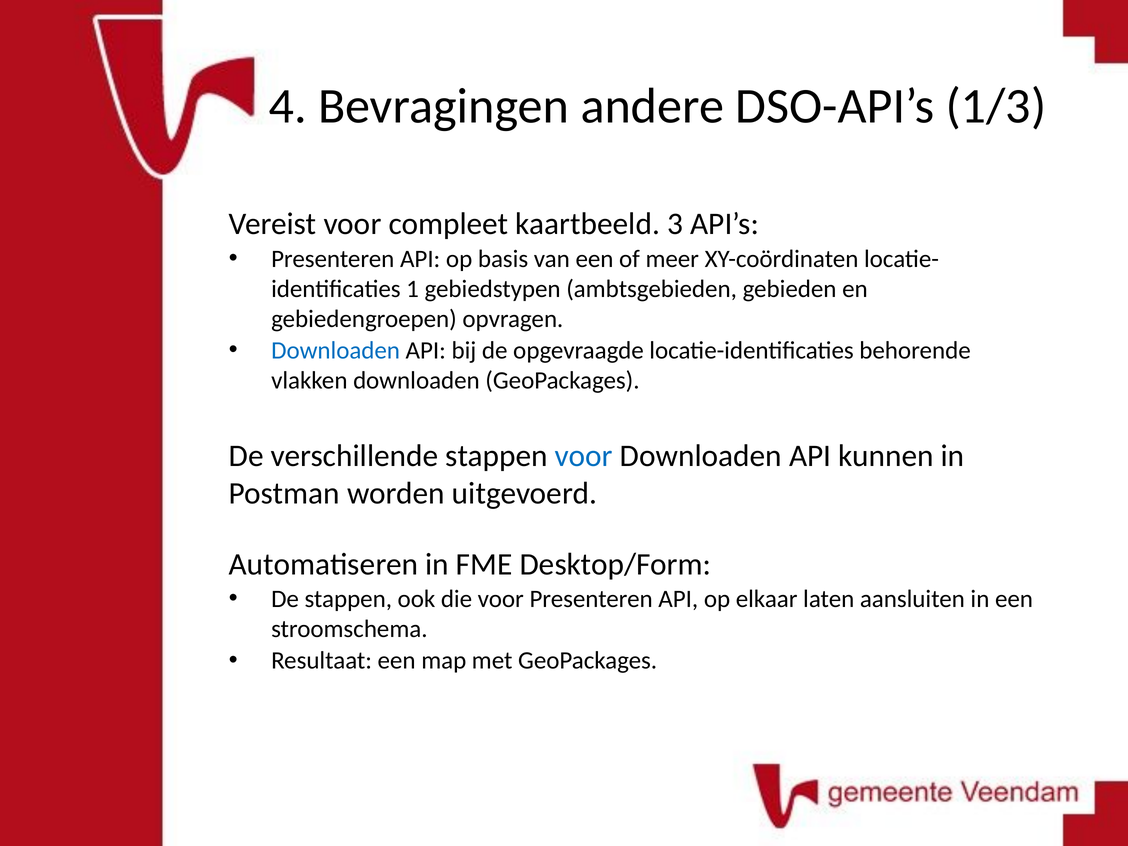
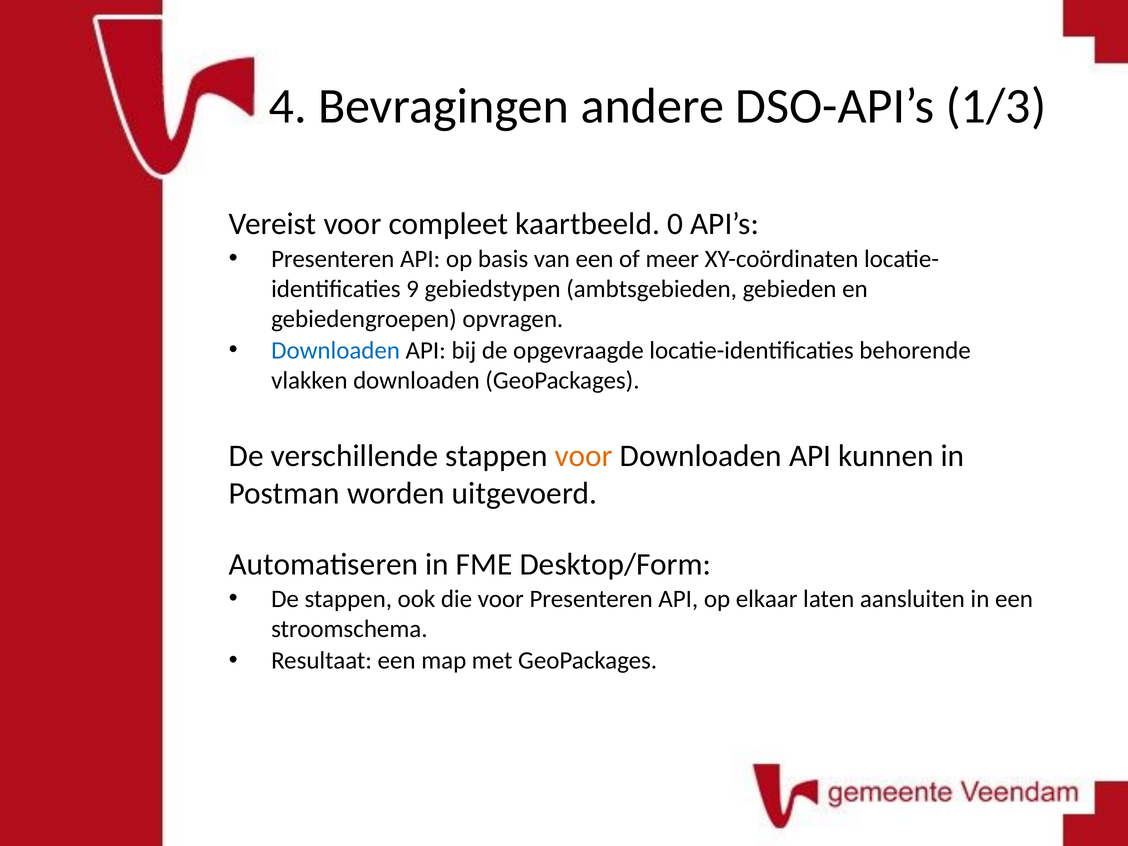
3: 3 -> 0
1: 1 -> 9
voor at (584, 456) colour: blue -> orange
